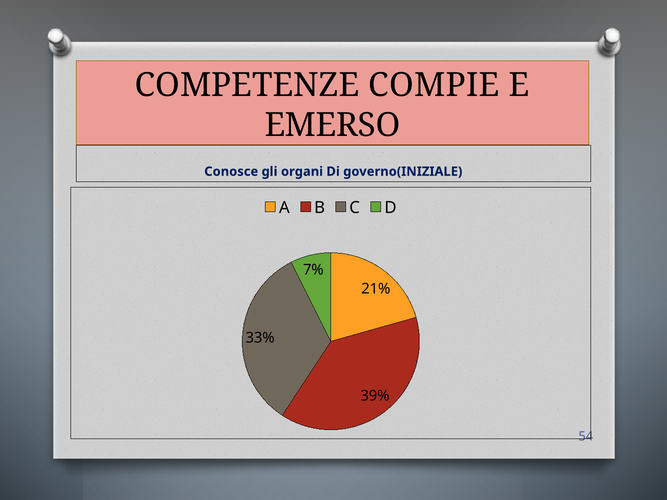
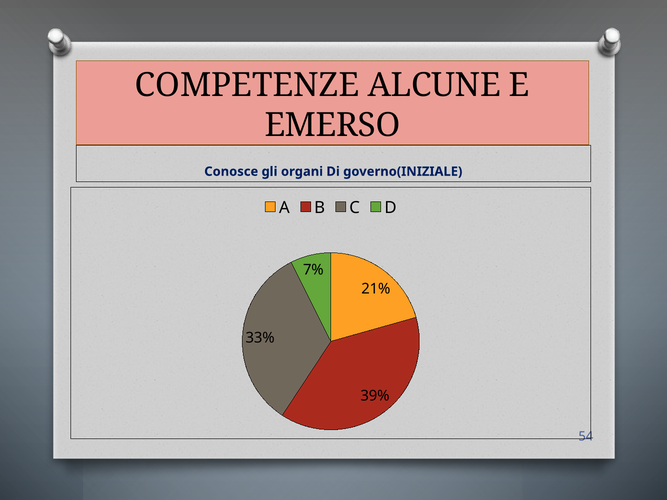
COMPIE: COMPIE -> ALCUNE
